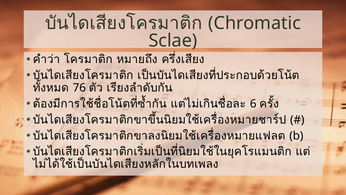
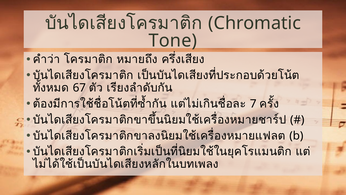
Sclae: Sclae -> Tone
76: 76 -> 67
6: 6 -> 7
